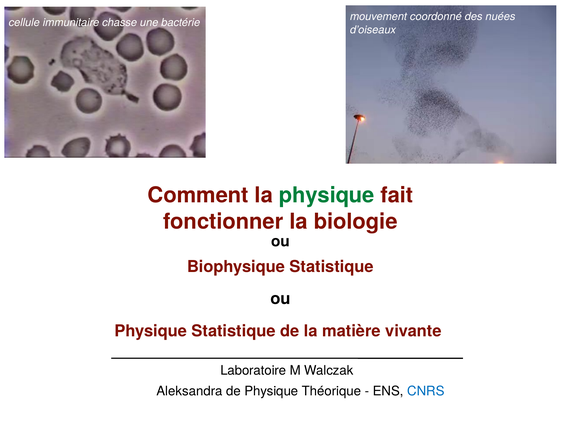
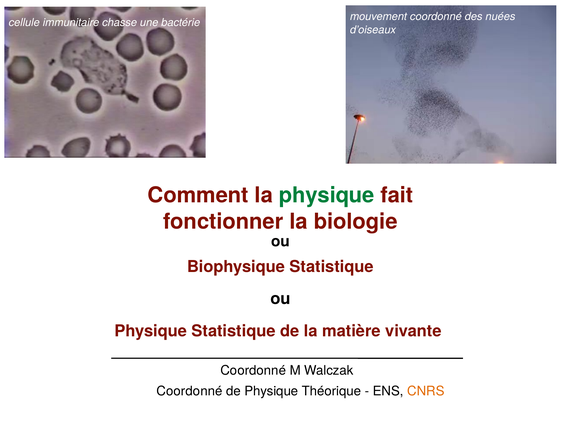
Laboratoire at (253, 370): Laboratoire -> Coordonné
Aleksandra at (190, 391): Aleksandra -> Coordonné
CNRS colour: blue -> orange
